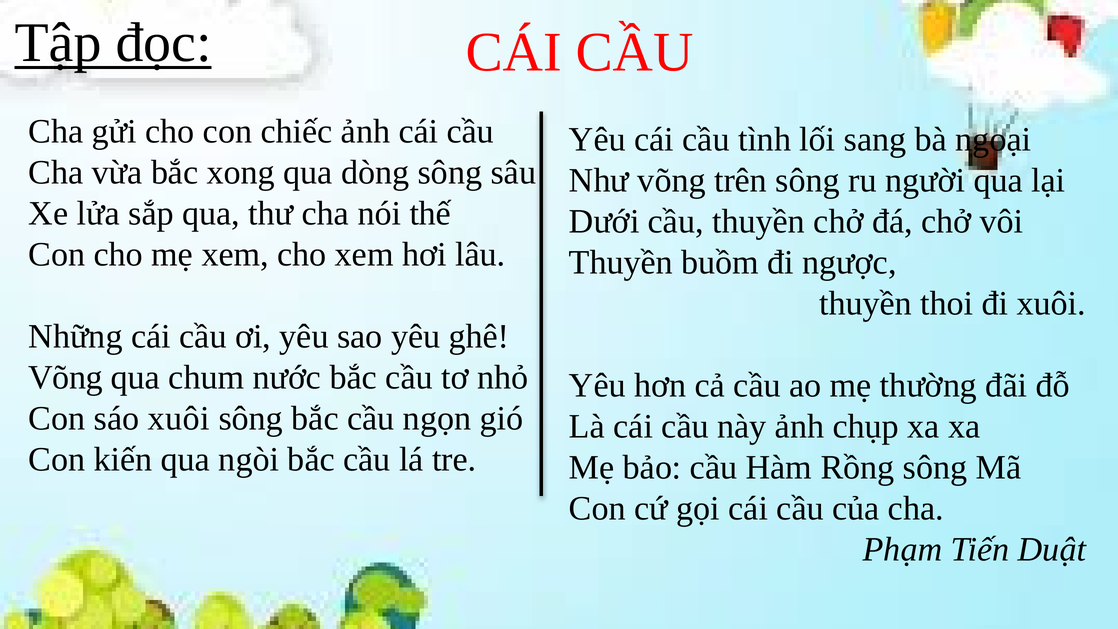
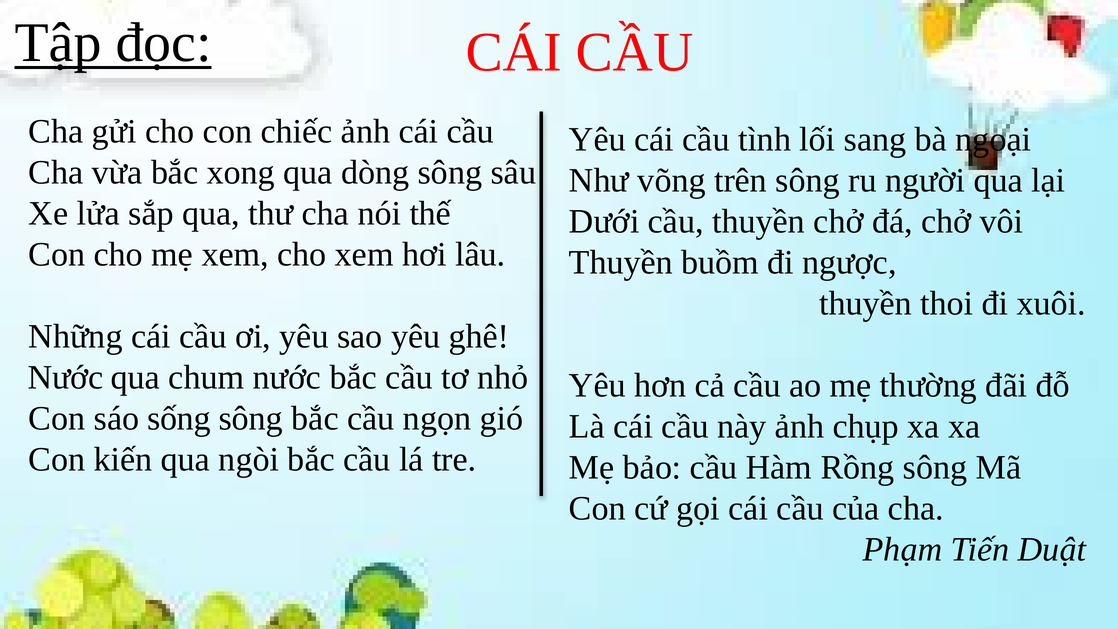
Võng at (66, 377): Võng -> Nước
sáo xuôi: xuôi -> sống
